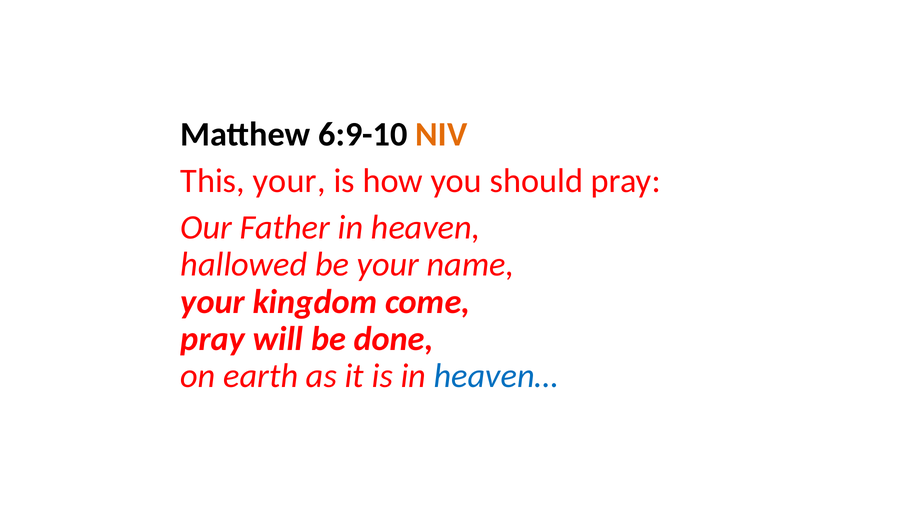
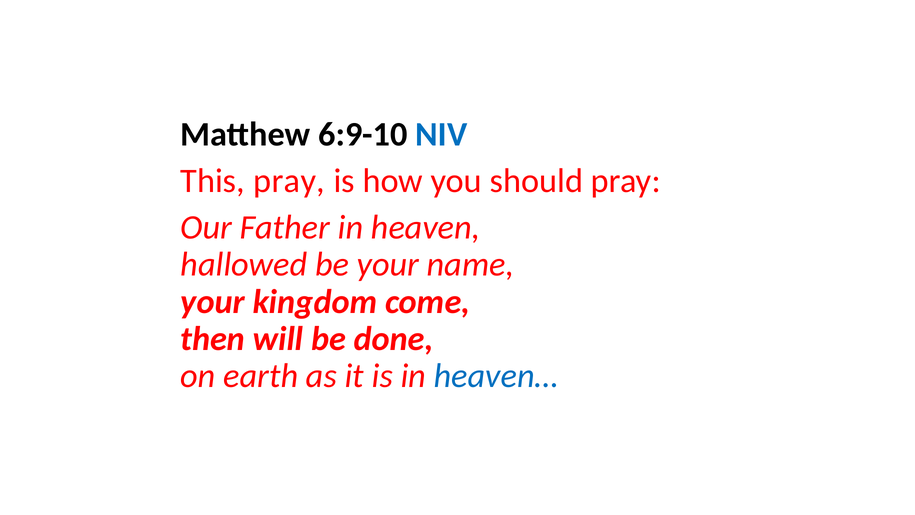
NIV colour: orange -> blue
This your: your -> pray
pray at (213, 339): pray -> then
